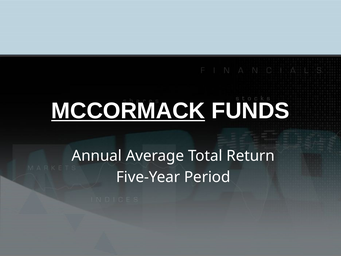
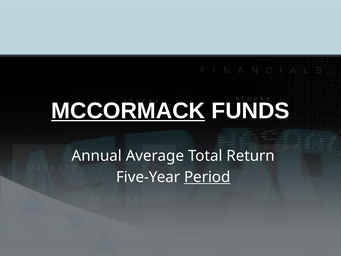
Period underline: none -> present
